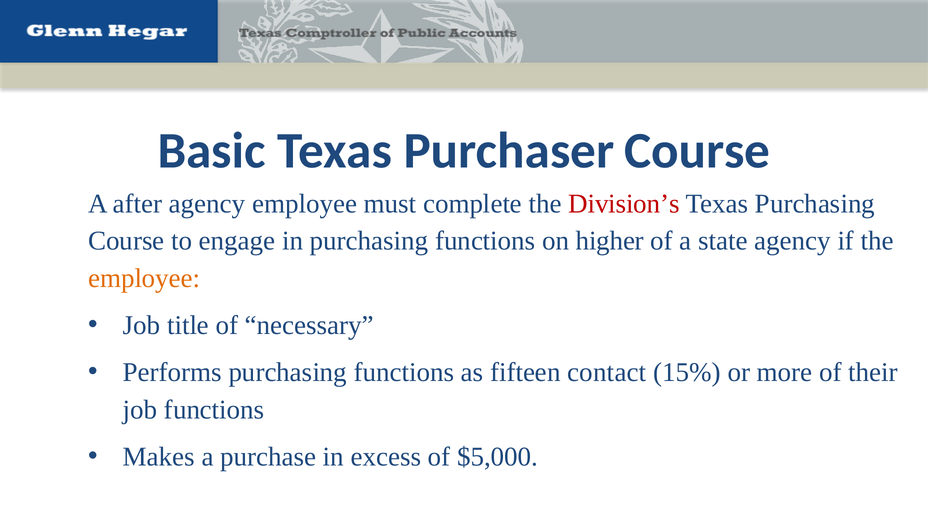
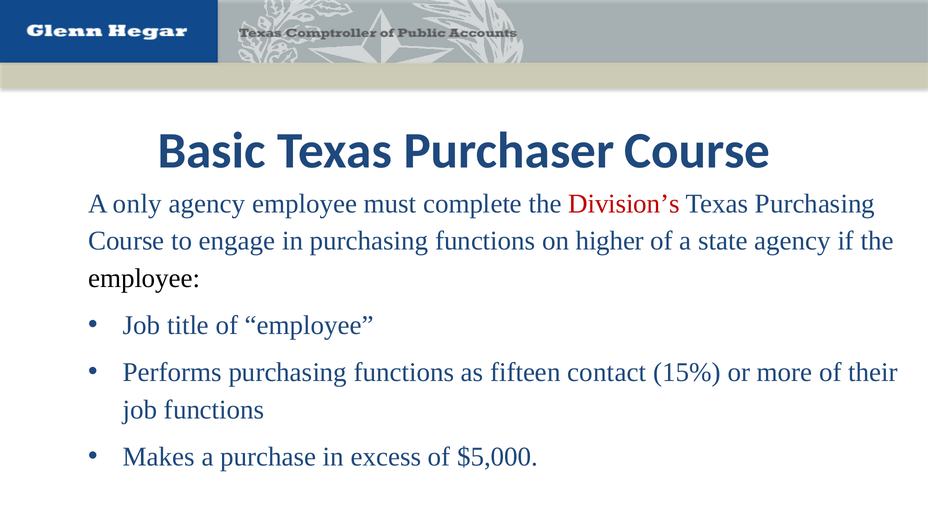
after: after -> only
employee at (144, 278) colour: orange -> black
of necessary: necessary -> employee
